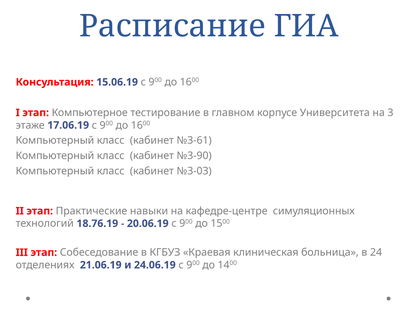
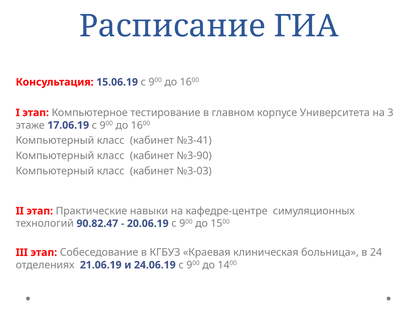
№3-61: №3-61 -> №3-41
18.76.19: 18.76.19 -> 90.82.47
